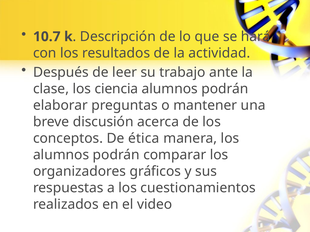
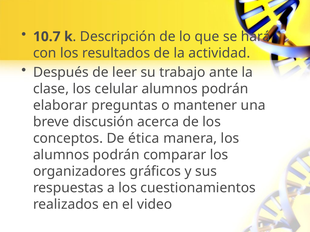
ciencia: ciencia -> celular
